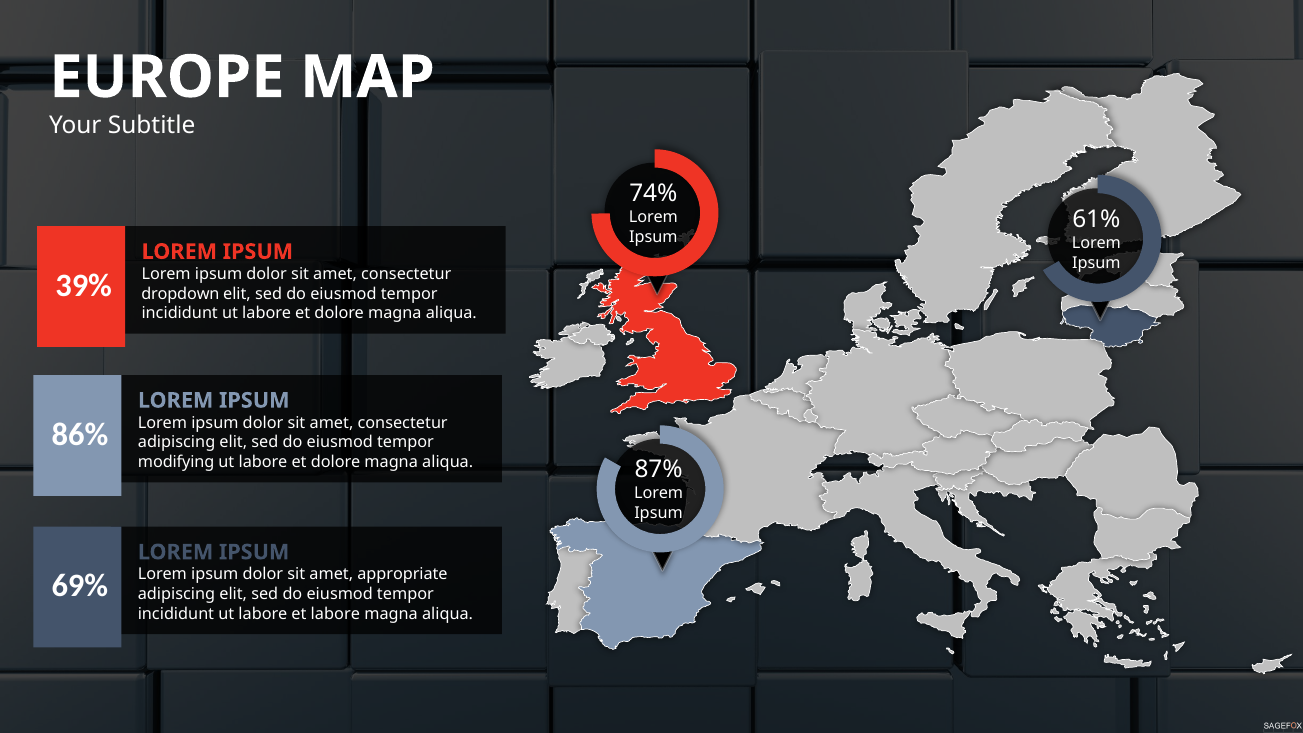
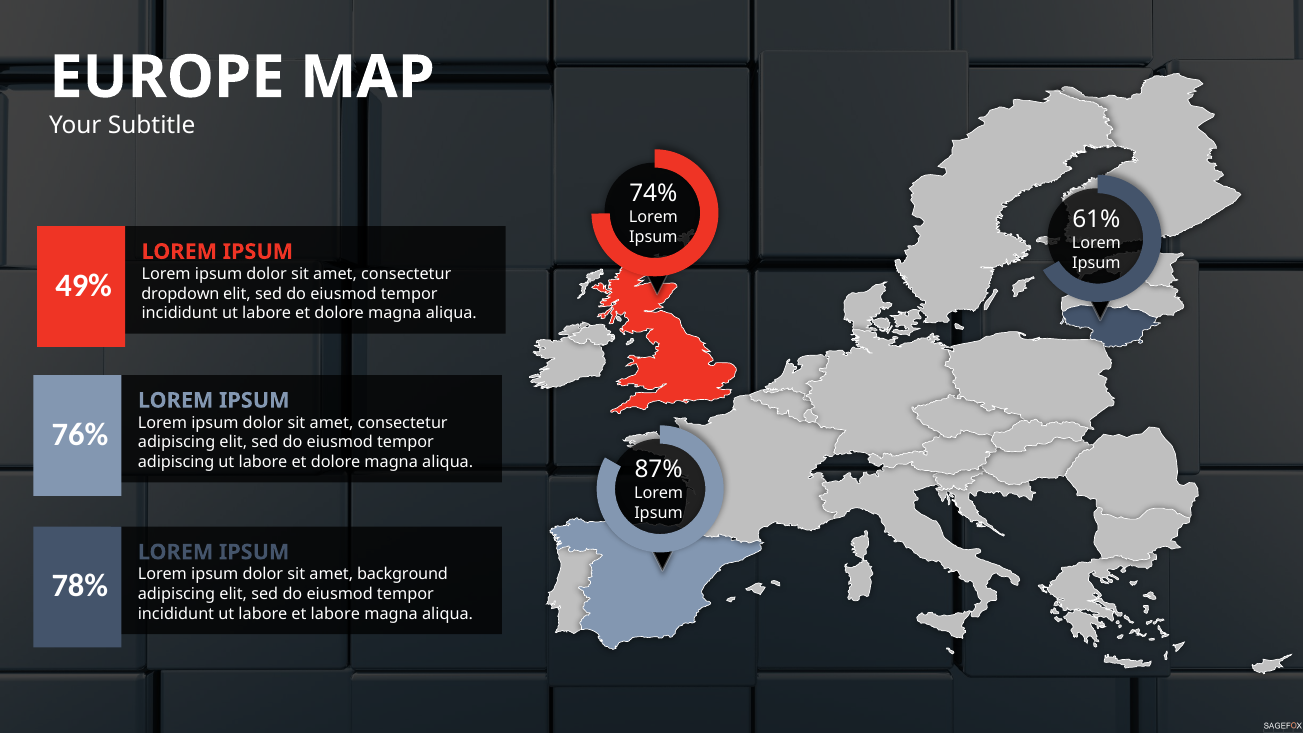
39%: 39% -> 49%
86%: 86% -> 76%
modifying at (176, 462): modifying -> adipiscing
appropriate: appropriate -> background
69%: 69% -> 78%
